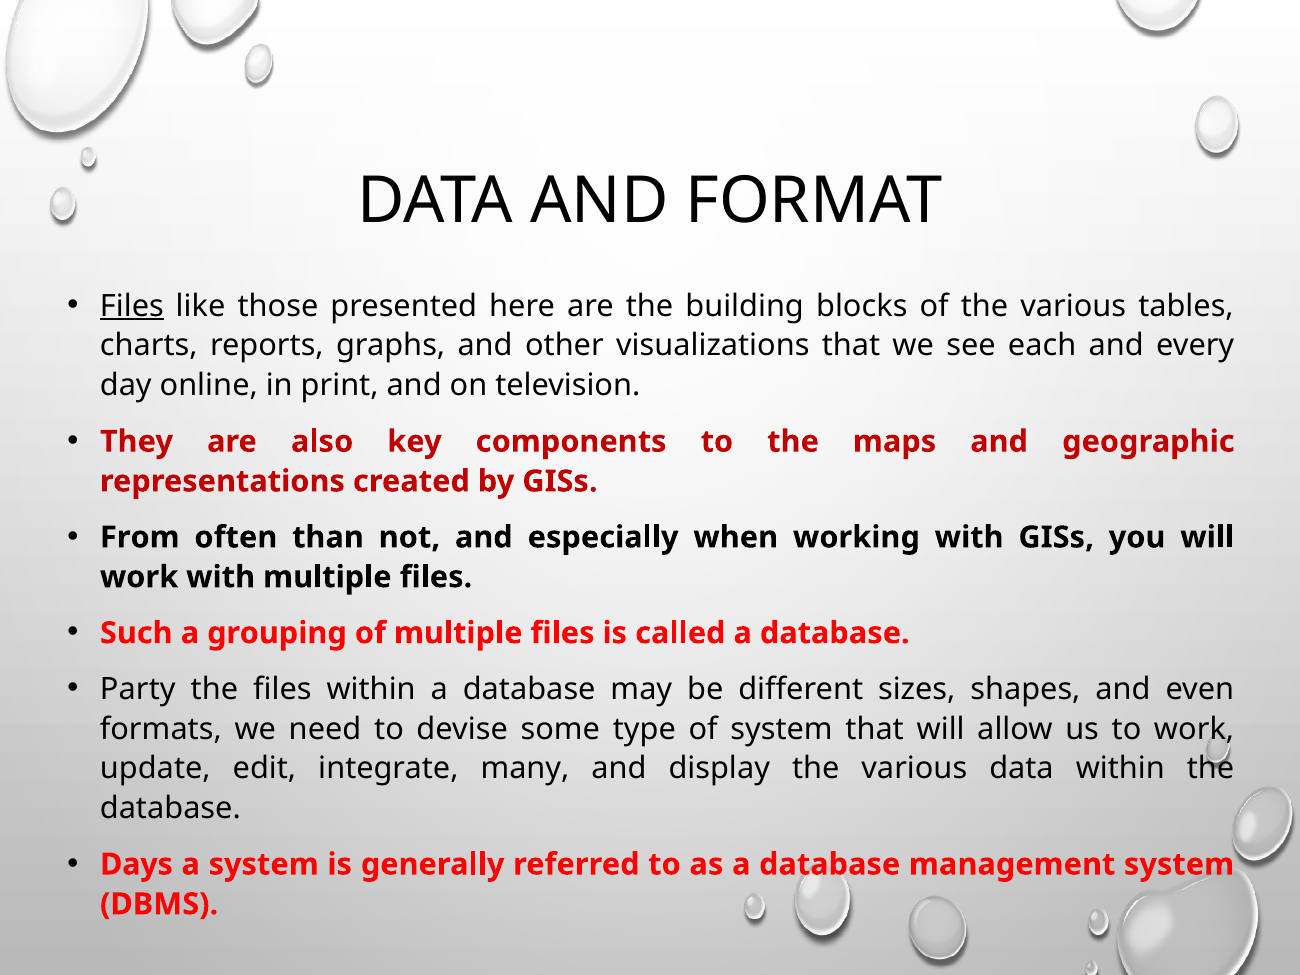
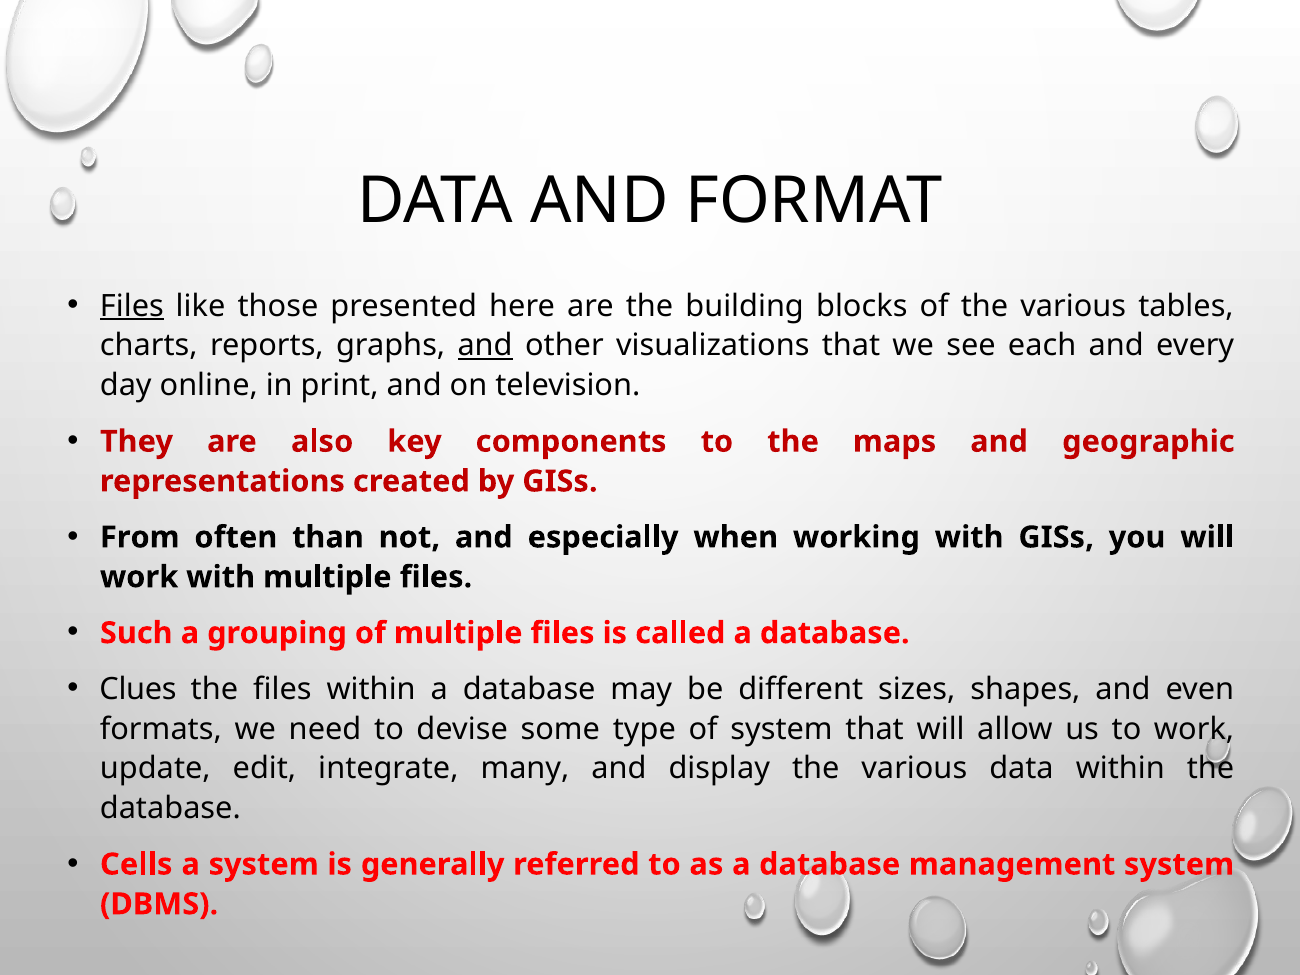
and at (485, 346) underline: none -> present
Party: Party -> Clues
Days: Days -> Cells
